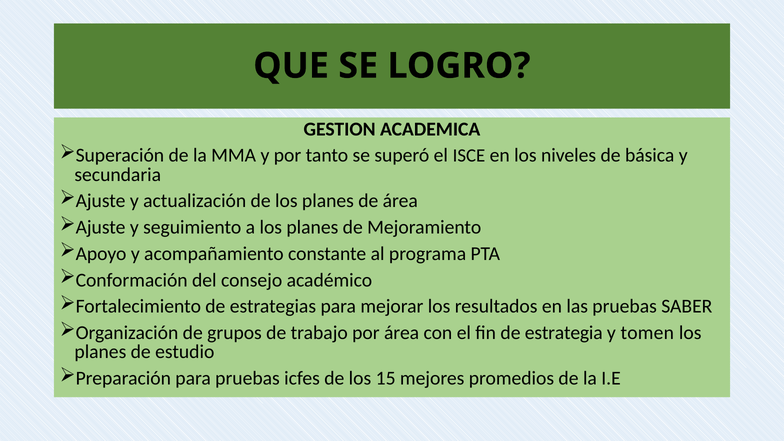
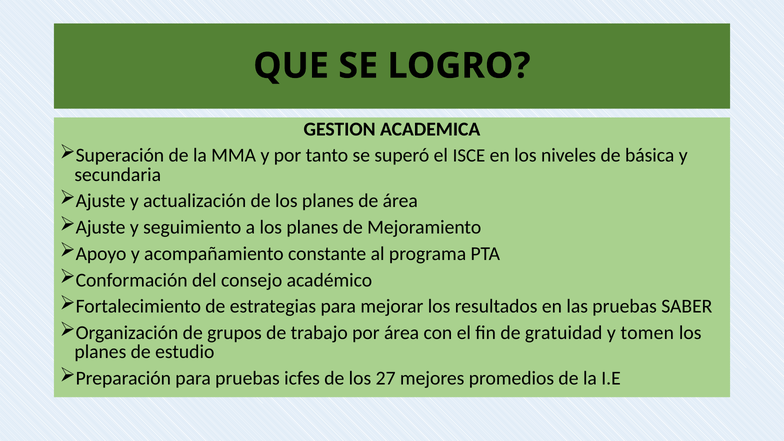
estrategia: estrategia -> gratuidad
15: 15 -> 27
